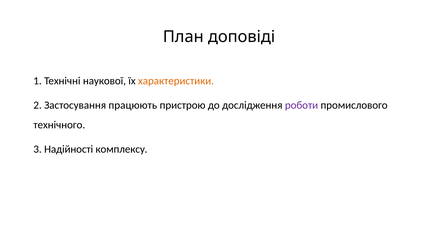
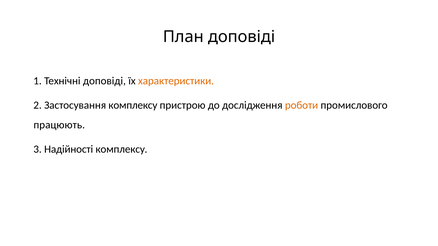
Технічні наукової: наукової -> доповіді
Застосування працюють: працюють -> комплексу
роботи colour: purple -> orange
технічного: технічного -> працюють
